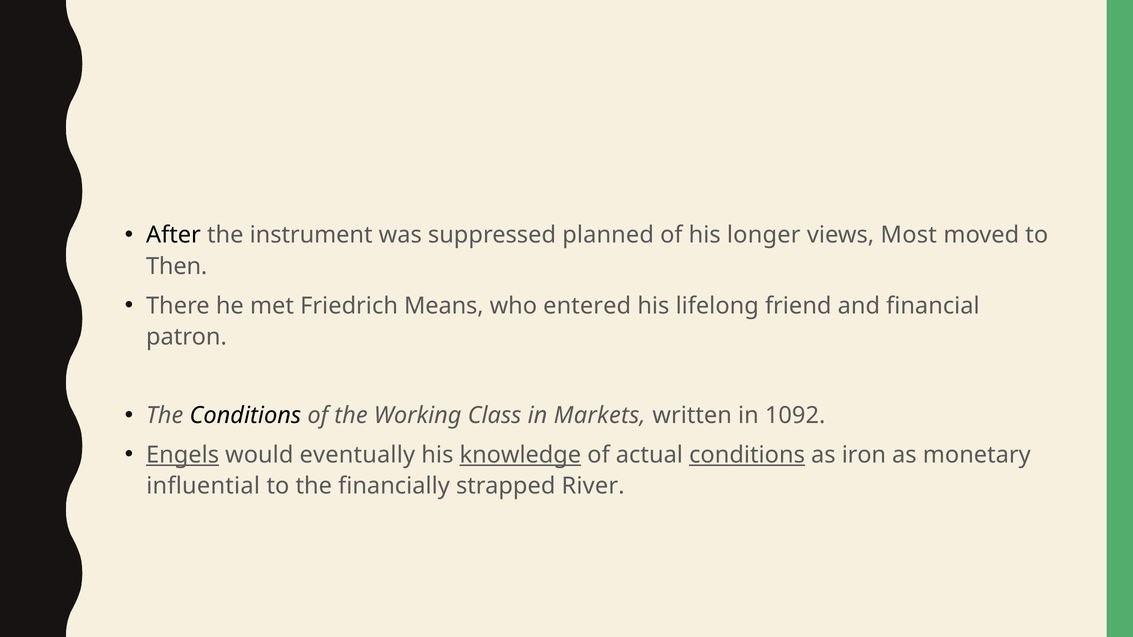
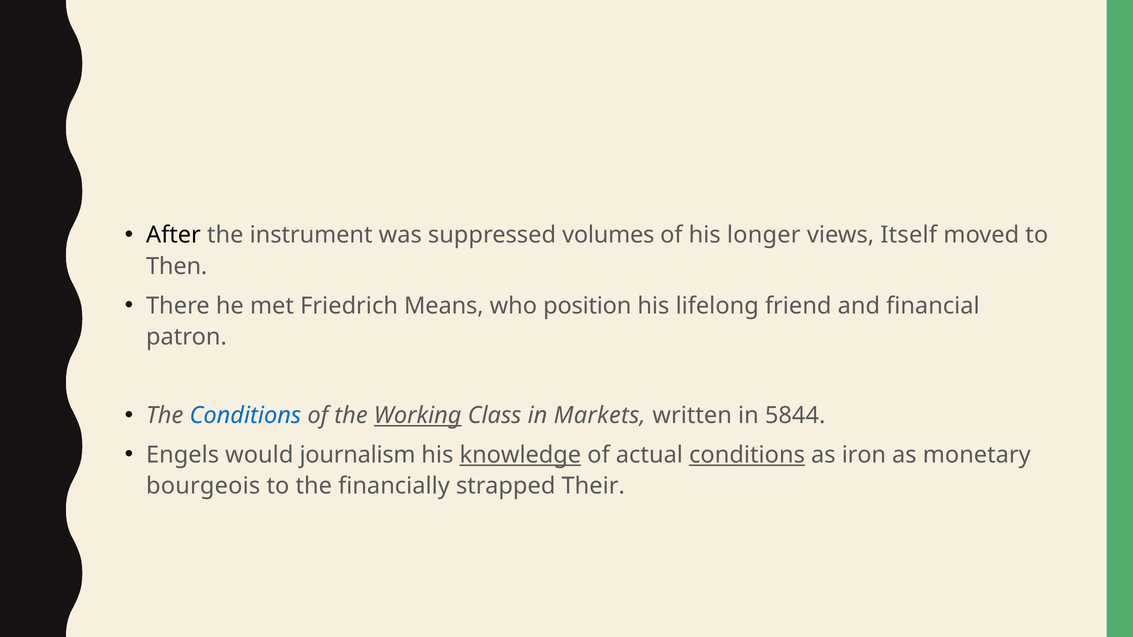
planned: planned -> volumes
Most: Most -> Itself
entered: entered -> position
Conditions at (245, 416) colour: black -> blue
Working underline: none -> present
1092: 1092 -> 5844
Engels underline: present -> none
eventually: eventually -> journalism
influential: influential -> bourgeois
River: River -> Their
